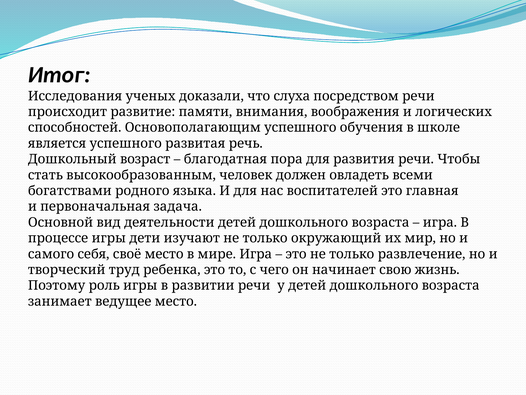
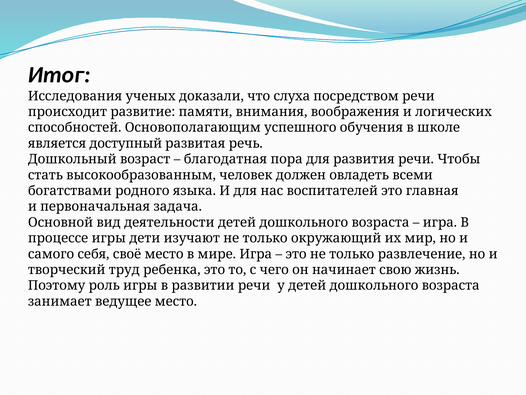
является успешного: успешного -> доступный
